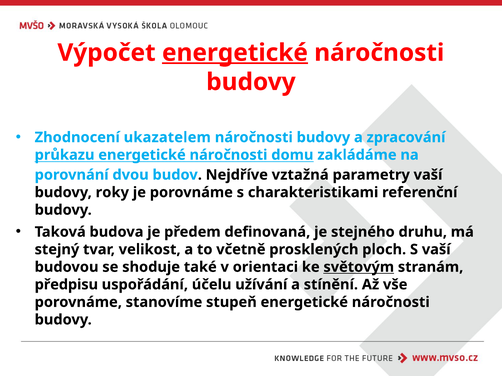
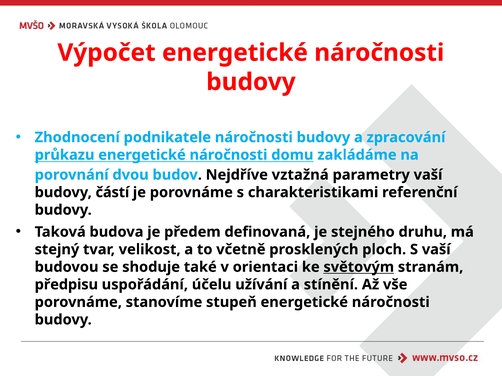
energetické at (235, 53) underline: present -> none
ukazatelem: ukazatelem -> podnikatele
roky: roky -> částí
